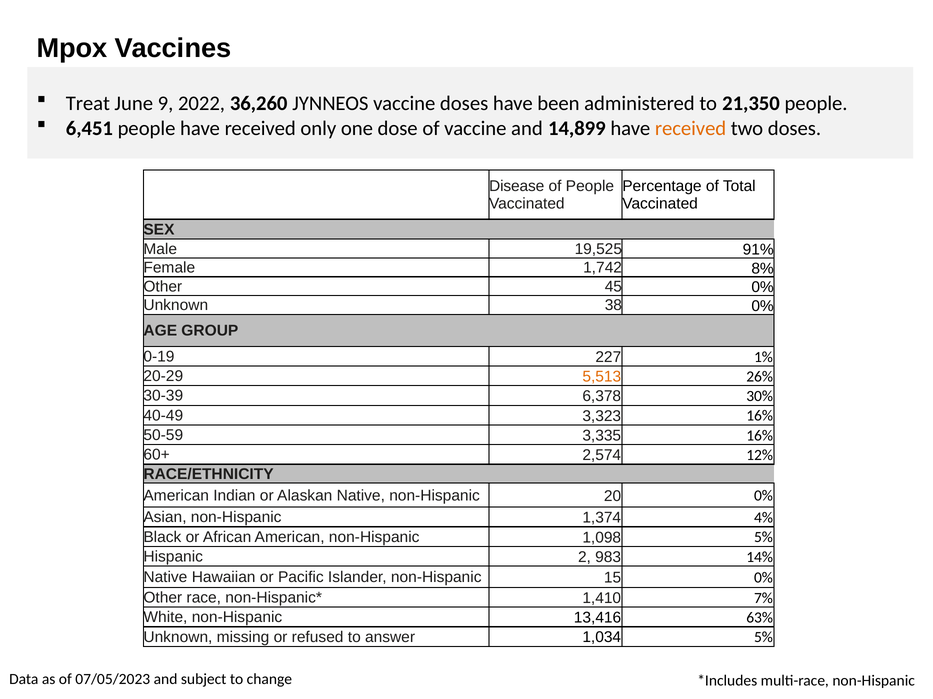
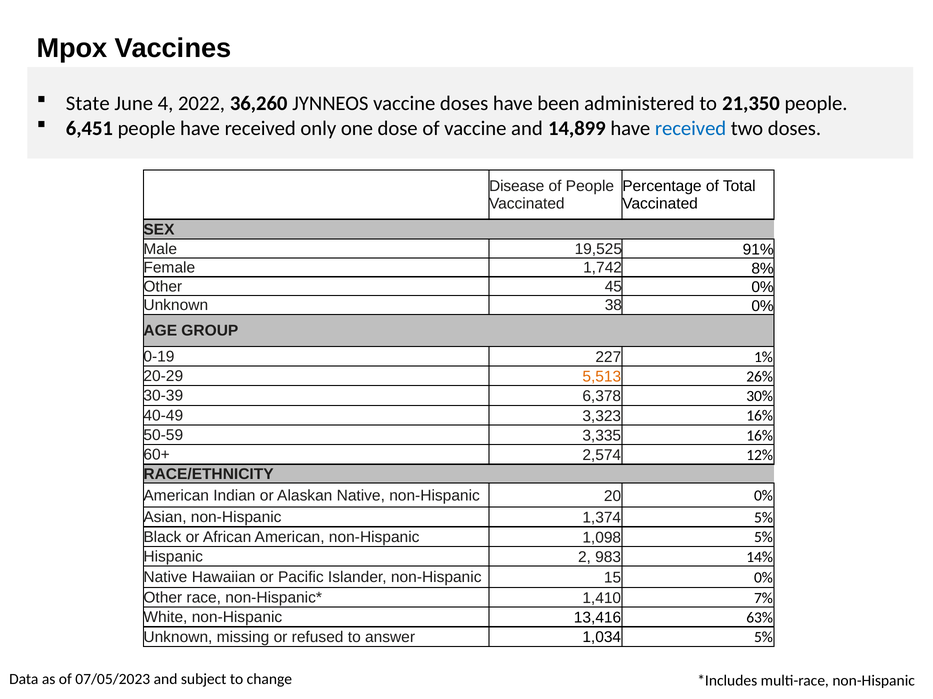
Treat: Treat -> State
9: 9 -> 4
received at (691, 128) colour: orange -> blue
1,374 4%: 4% -> 5%
